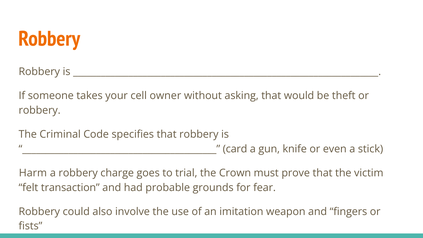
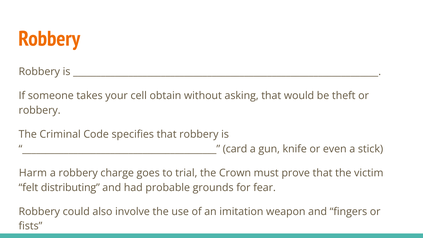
owner: owner -> obtain
transaction: transaction -> distributing
